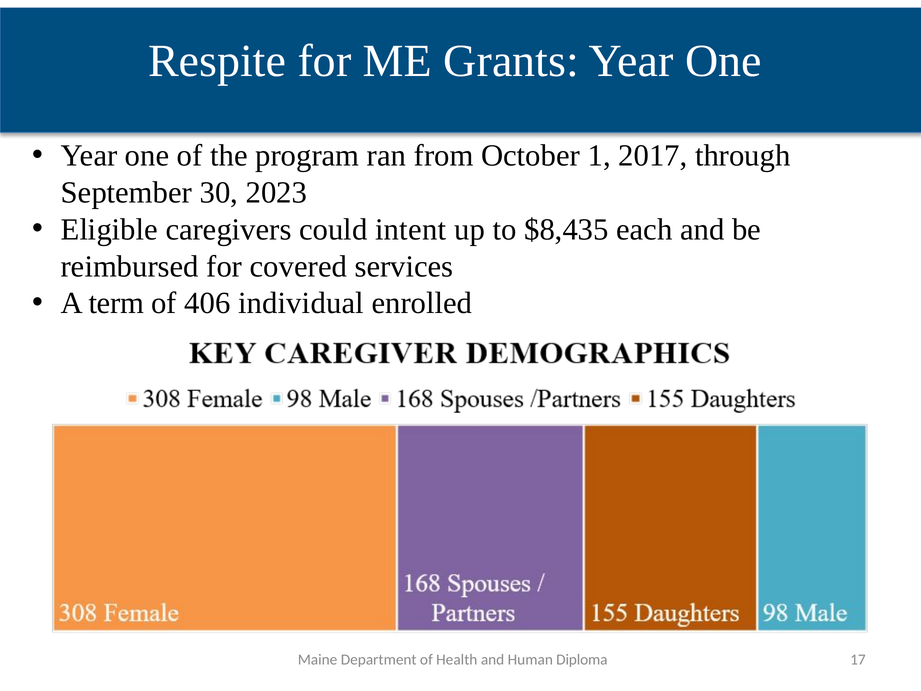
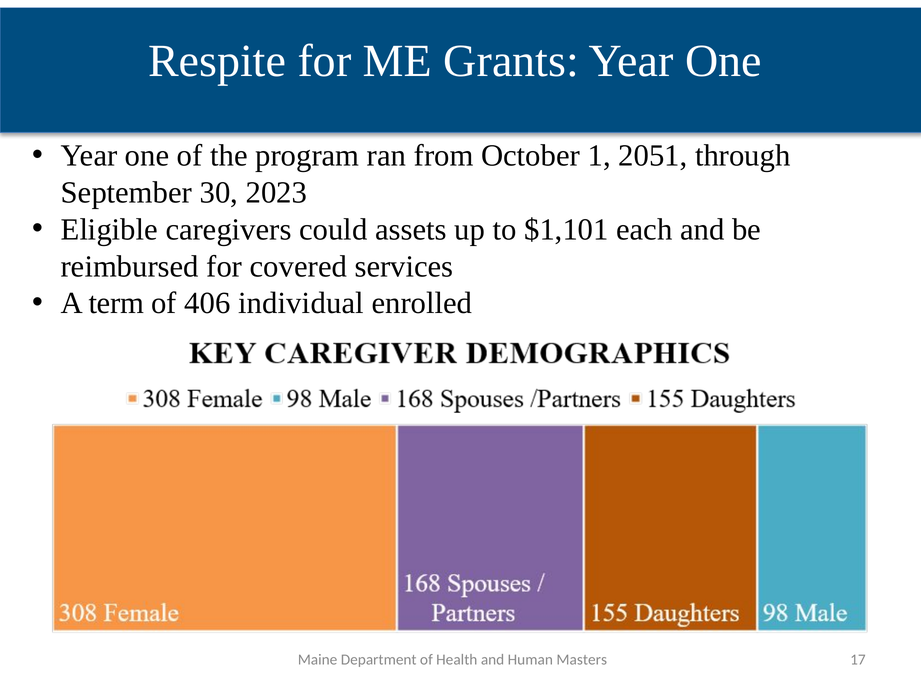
2017: 2017 -> 2051
intent: intent -> assets
$8,435: $8,435 -> $1,101
Diploma: Diploma -> Masters
